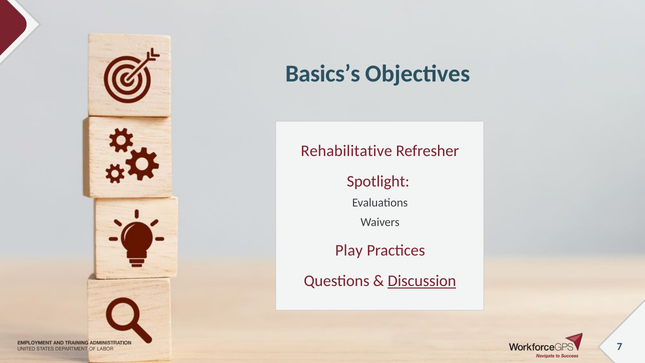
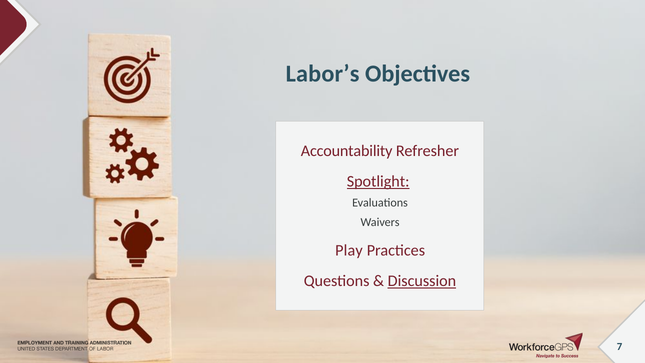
Basics’s: Basics’s -> Labor’s
Rehabilitative: Rehabilitative -> Accountability
Spotlight underline: none -> present
